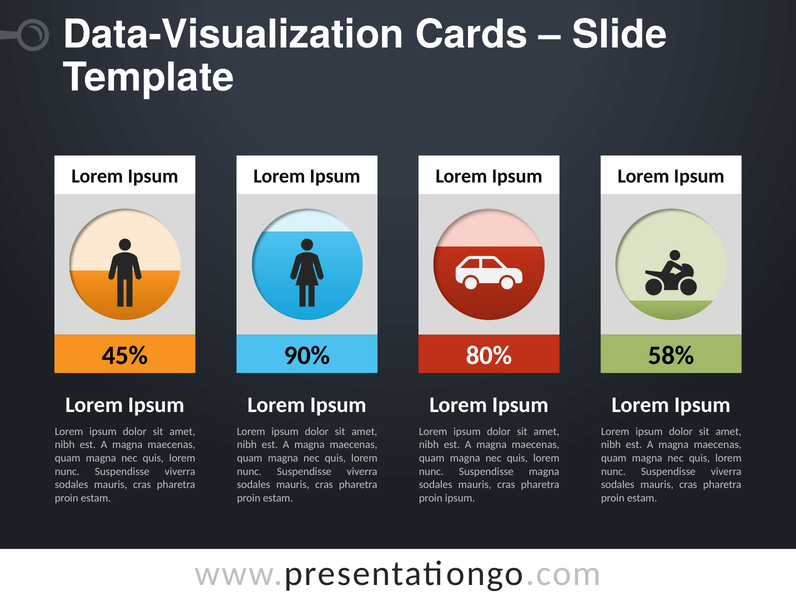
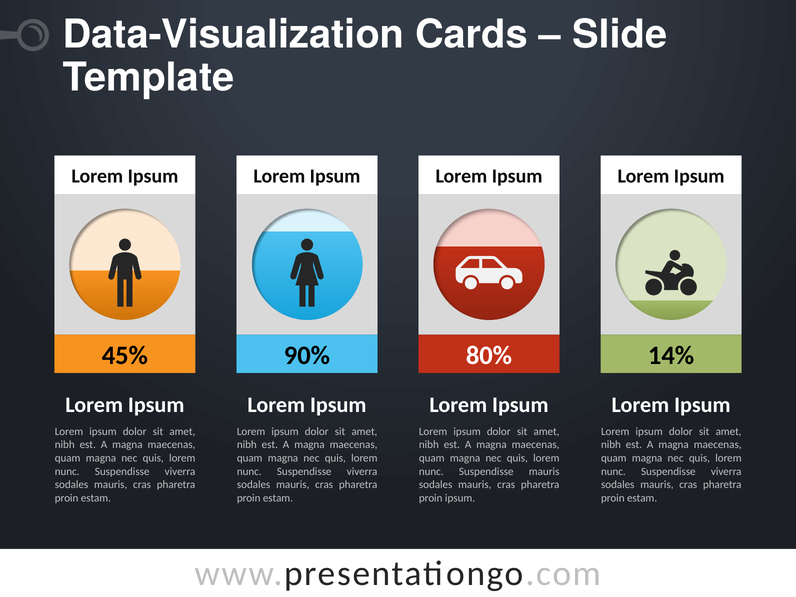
58%: 58% -> 14%
Suspendisse magna: magna -> mauris
